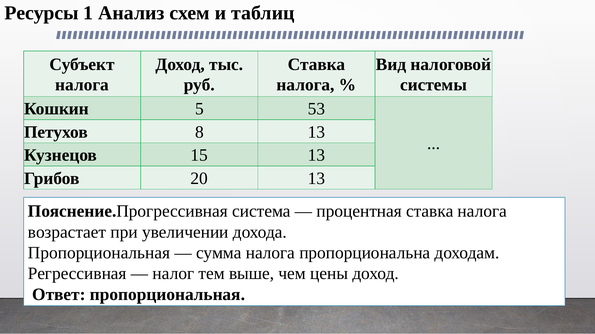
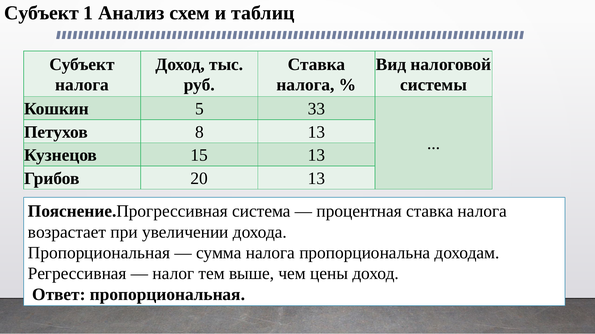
Ресурсы at (41, 13): Ресурсы -> Субъект
53: 53 -> 33
